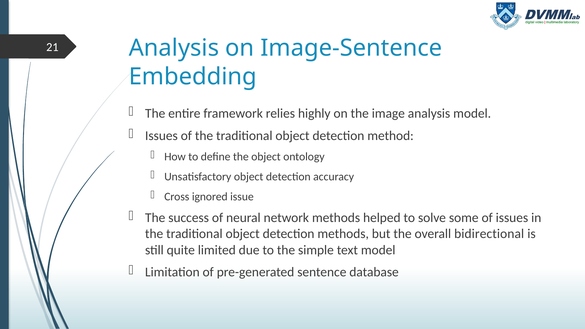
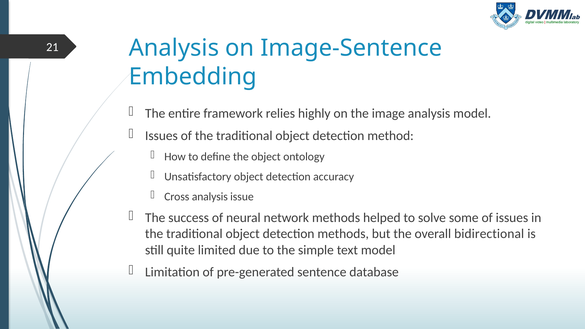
Cross ignored: ignored -> analysis
